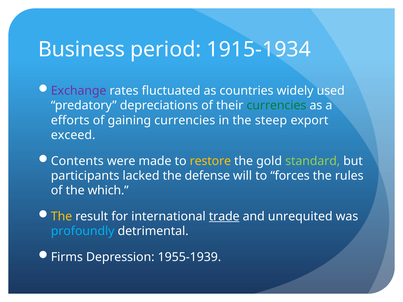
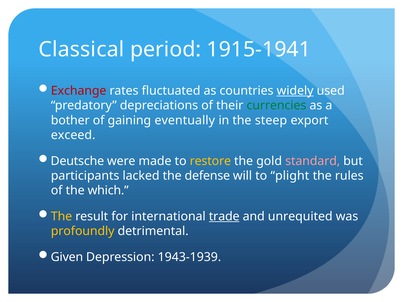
Business: Business -> Classical
1915-1934: 1915-1934 -> 1915-1941
Exchange colour: purple -> red
widely underline: none -> present
efforts: efforts -> bother
gaining currencies: currencies -> eventually
Contents: Contents -> Deutsche
standard colour: light green -> pink
forces: forces -> plight
profoundly colour: light blue -> yellow
Firms: Firms -> Given
1955-1939: 1955-1939 -> 1943-1939
